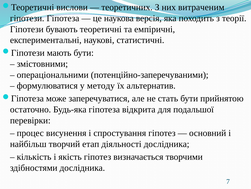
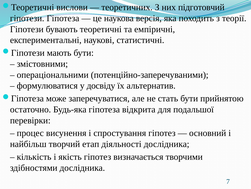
витраченим: витраченим -> підготовчий
методу: методу -> досвіду
